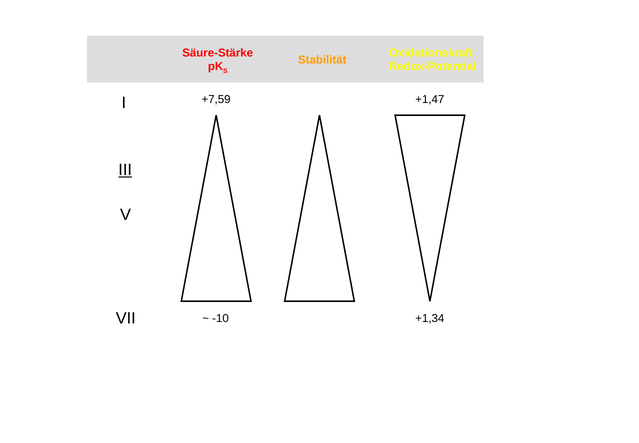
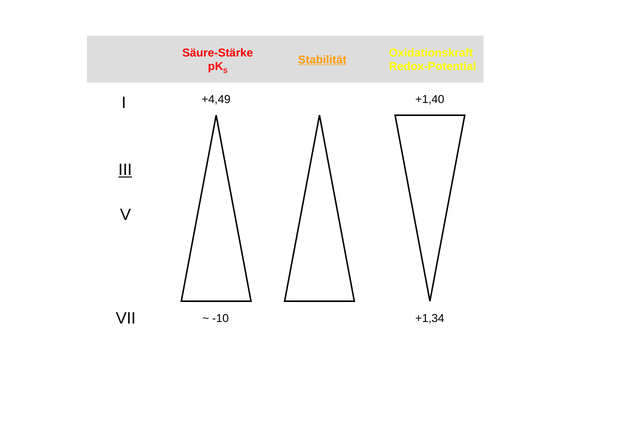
Stabilität underline: none -> present
+7,59: +7,59 -> +4,49
+1,47: +1,47 -> +1,40
